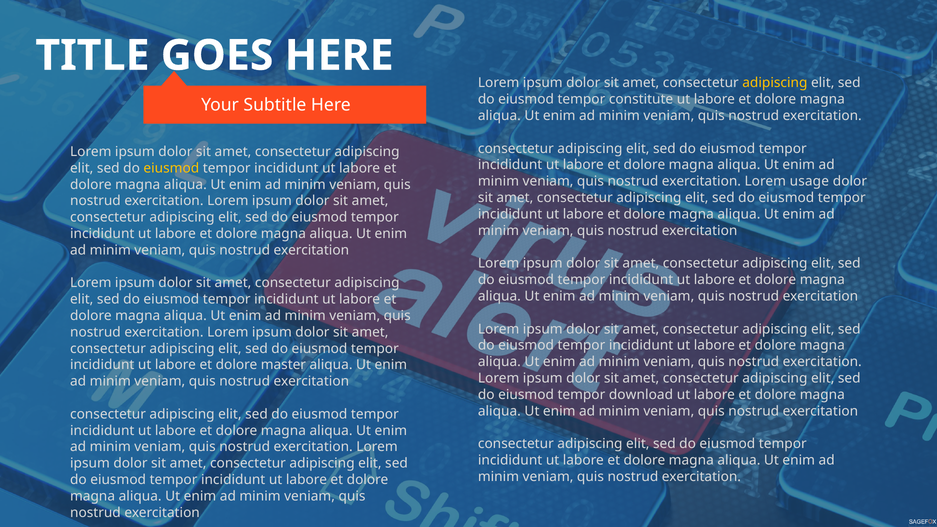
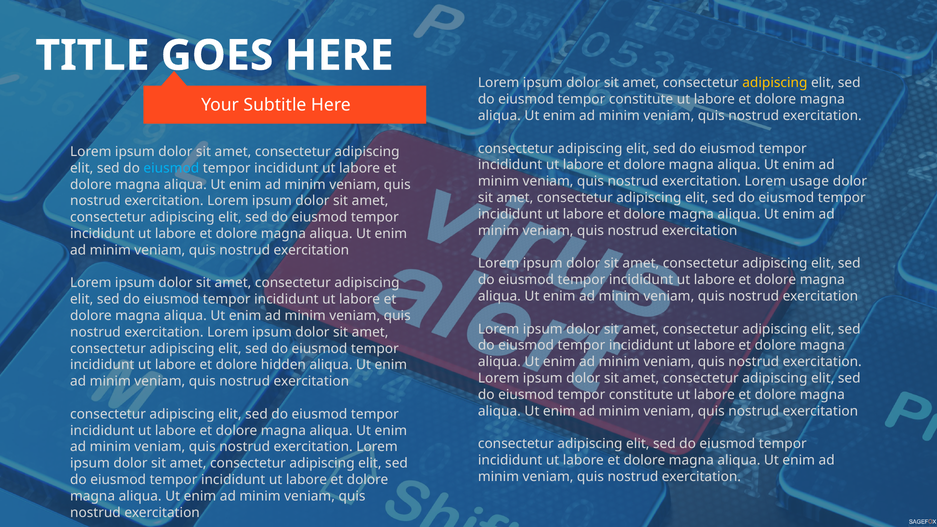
eiusmod at (171, 168) colour: yellow -> light blue
master: master -> hidden
download at (641, 395): download -> constitute
